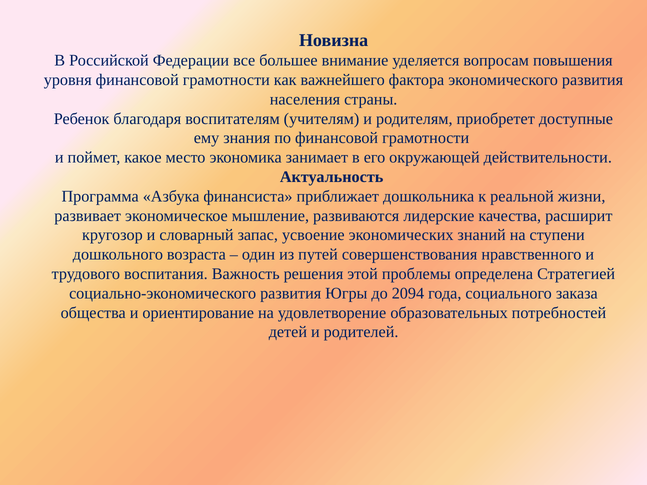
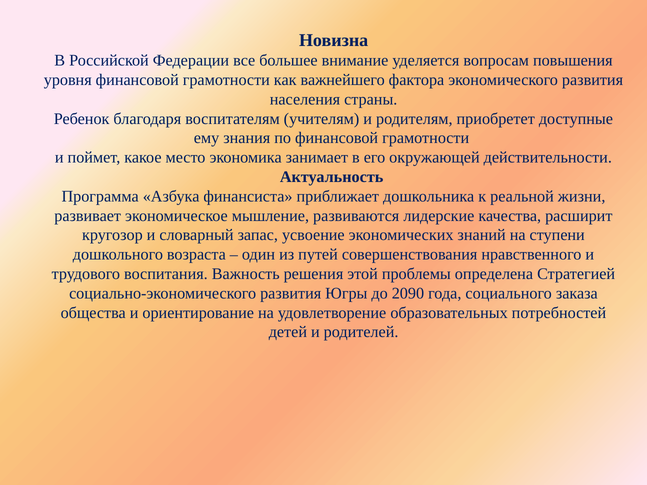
2094: 2094 -> 2090
